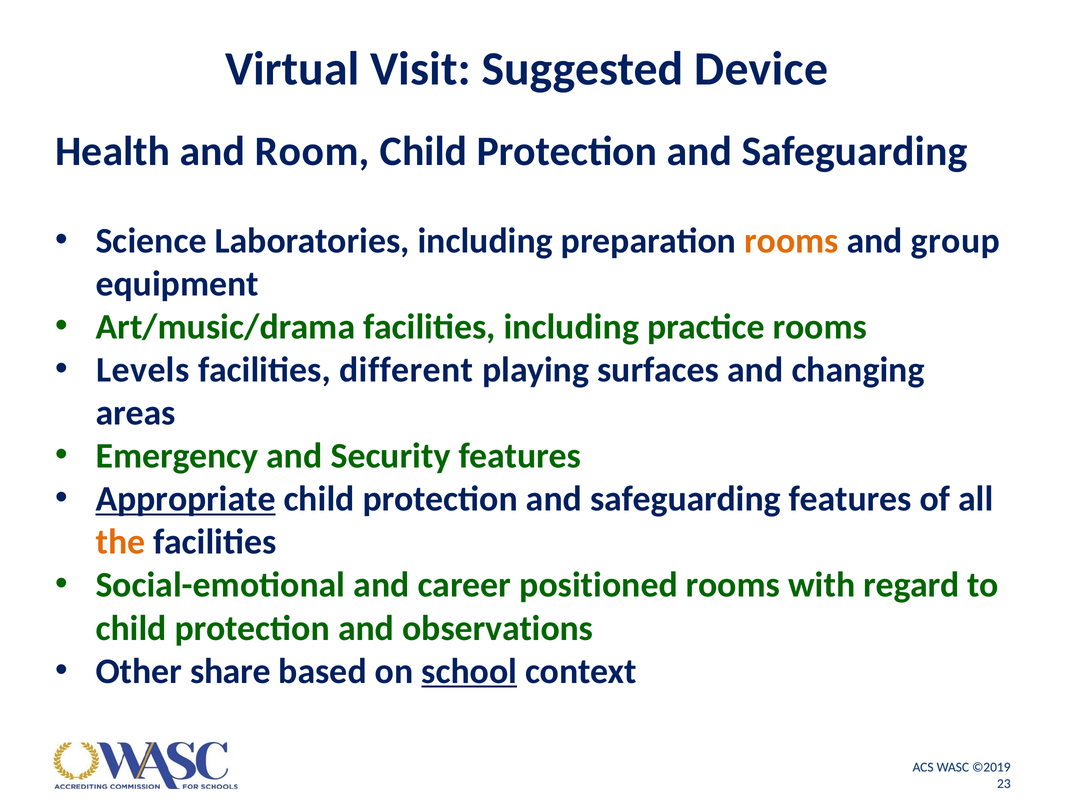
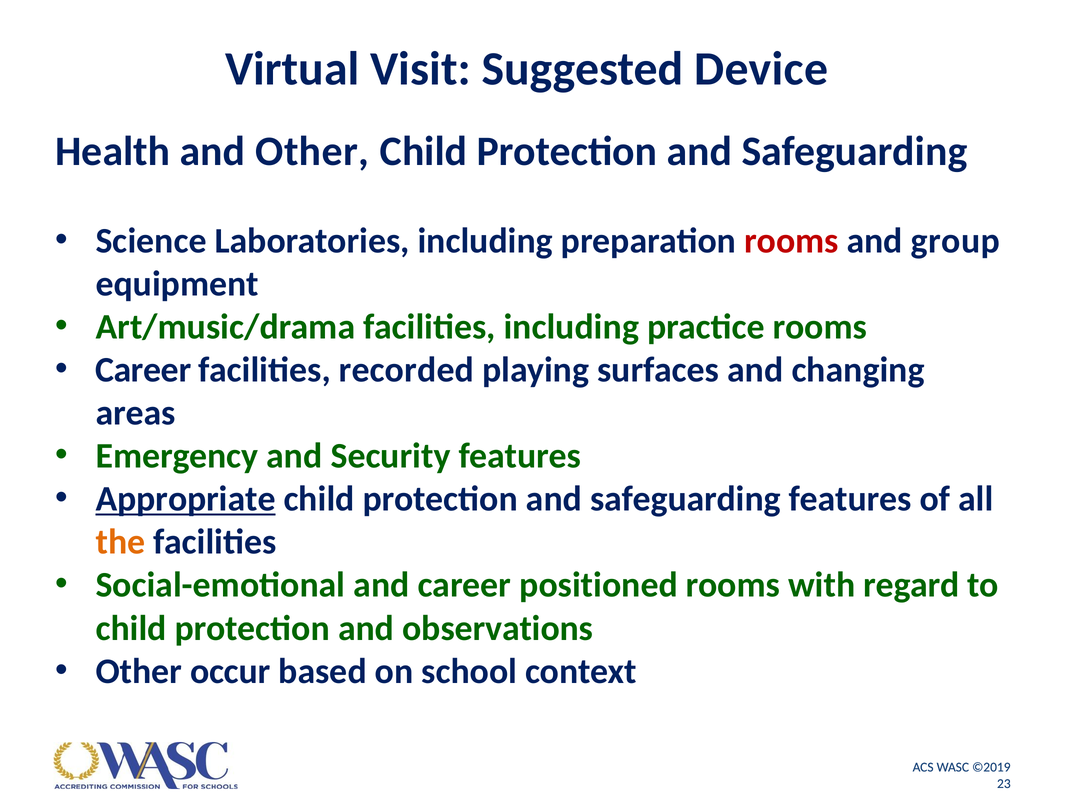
and Room: Room -> Other
rooms at (791, 241) colour: orange -> red
Levels at (143, 370): Levels -> Career
different: different -> recorded
share: share -> occur
school underline: present -> none
